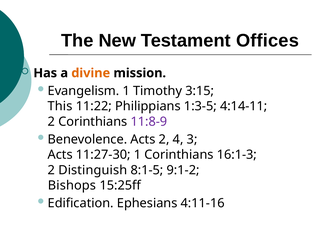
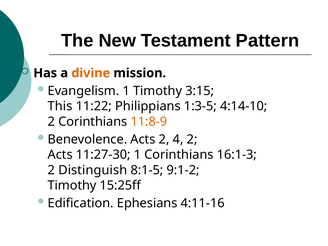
Offices: Offices -> Pattern
4:14-11: 4:14-11 -> 4:14-10
11:8-9 colour: purple -> orange
4 3: 3 -> 2
Bishops at (72, 185): Bishops -> Timothy
